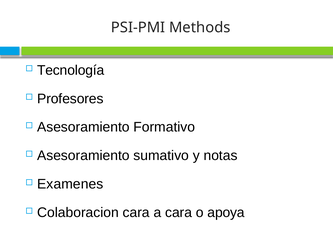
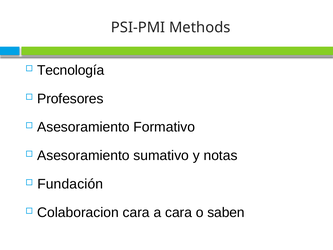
Examenes: Examenes -> Fundación
apoya: apoya -> saben
